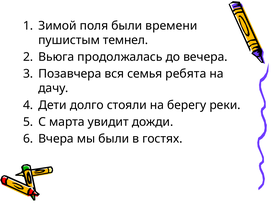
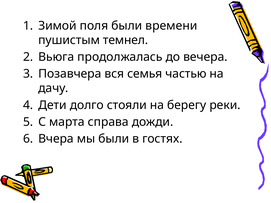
ребята: ребята -> частью
увидит: увидит -> справа
